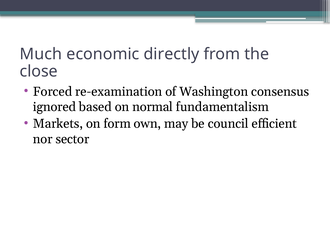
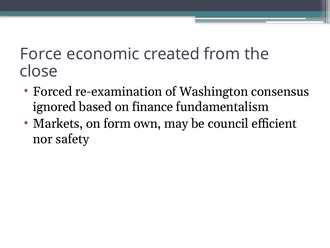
Much: Much -> Force
directly: directly -> created
normal: normal -> finance
sector: sector -> safety
